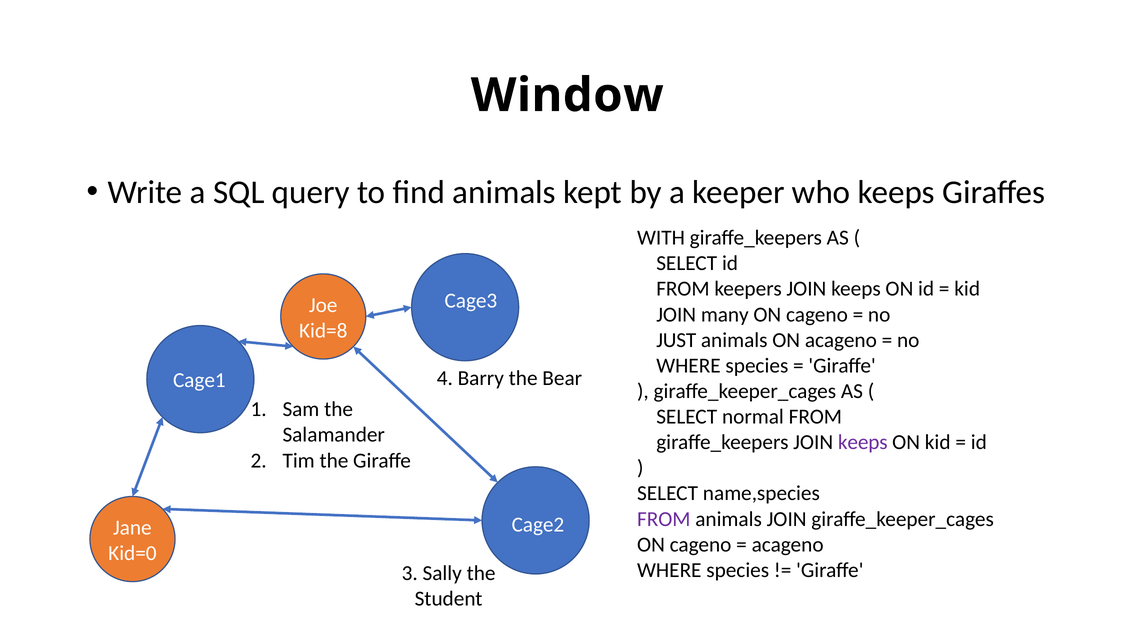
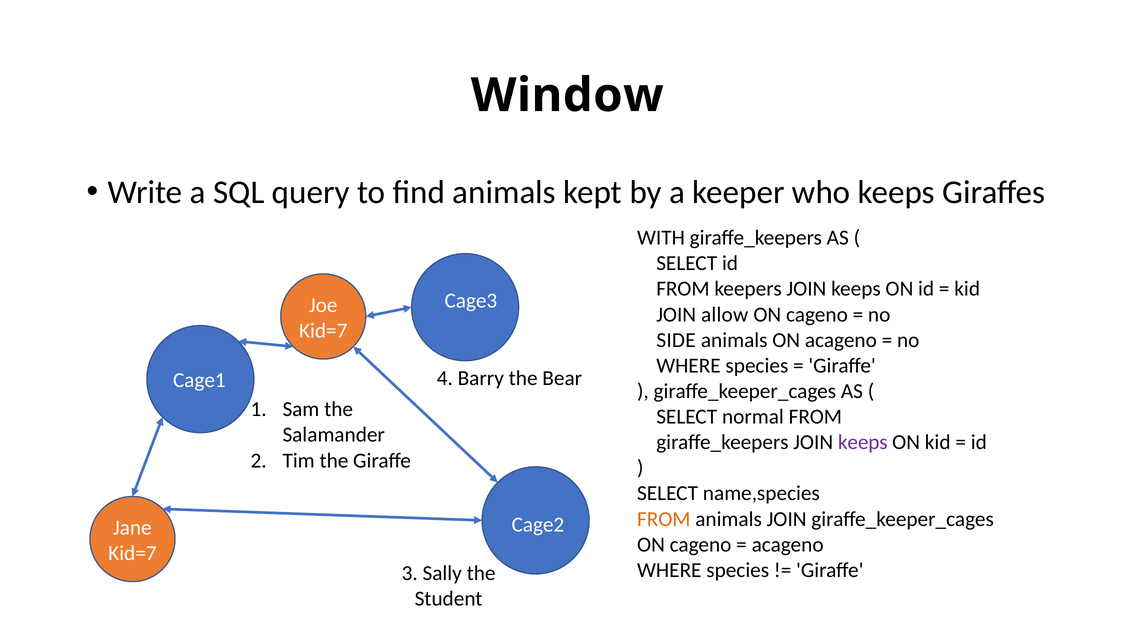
many: many -> allow
Kid=8 at (323, 330): Kid=8 -> Kid=7
JUST: JUST -> SIDE
FROM at (664, 519) colour: purple -> orange
Kid=0 at (132, 553): Kid=0 -> Kid=7
